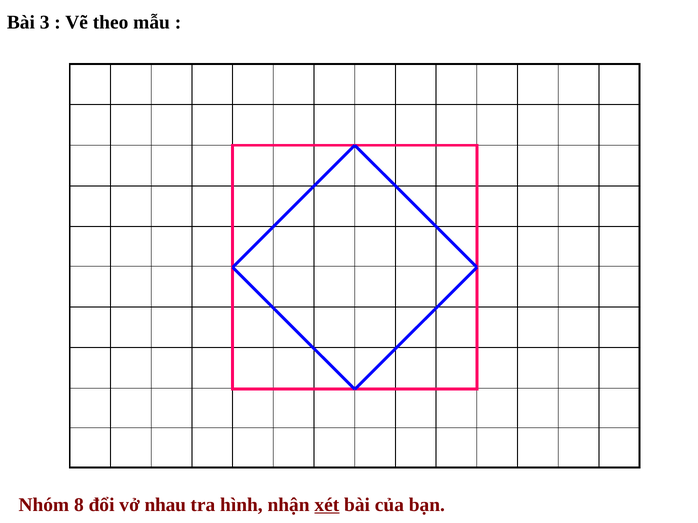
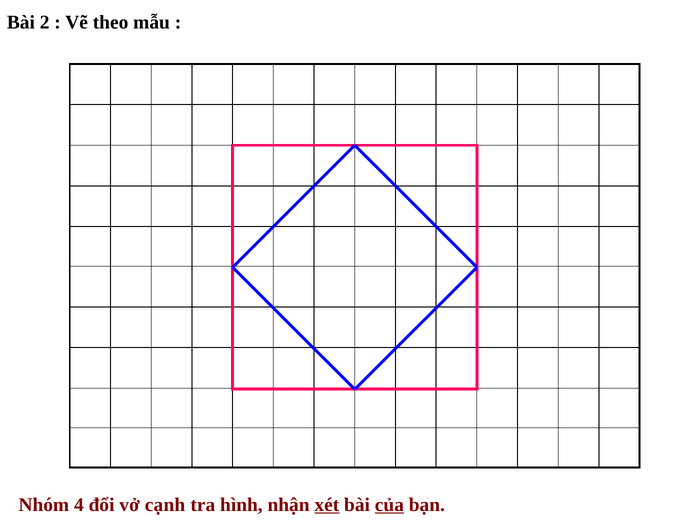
3: 3 -> 2
8: 8 -> 4
nhau: nhau -> cạnh
của underline: none -> present
